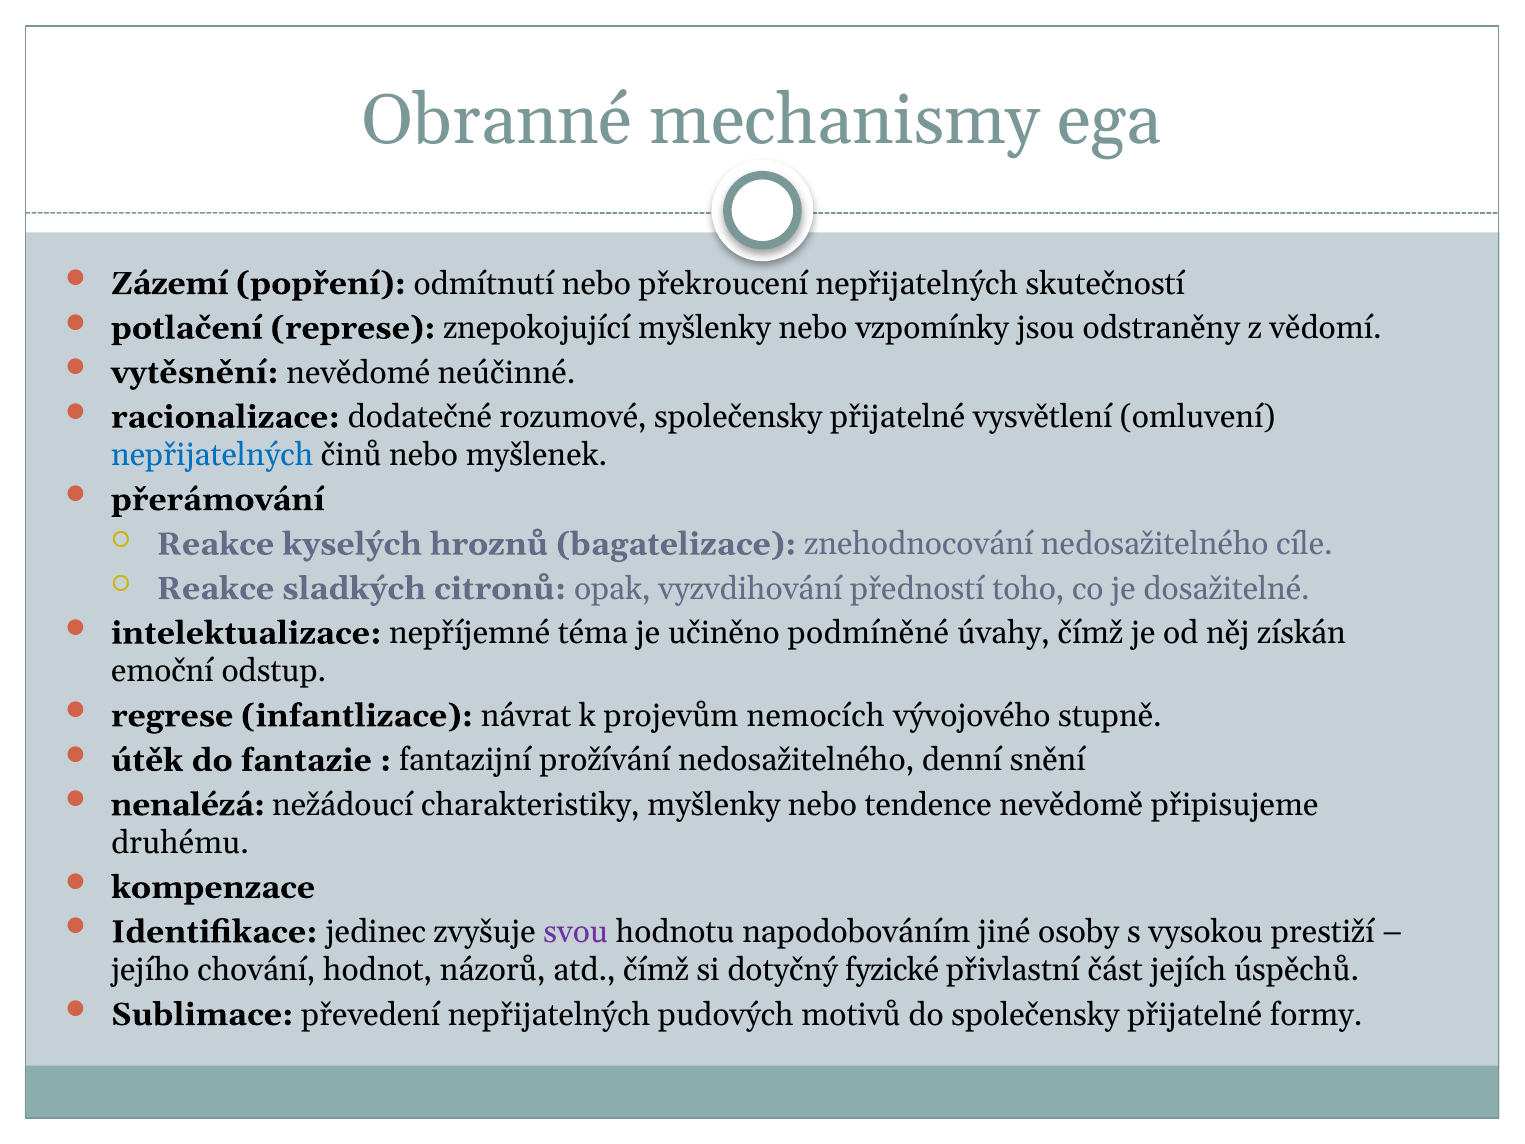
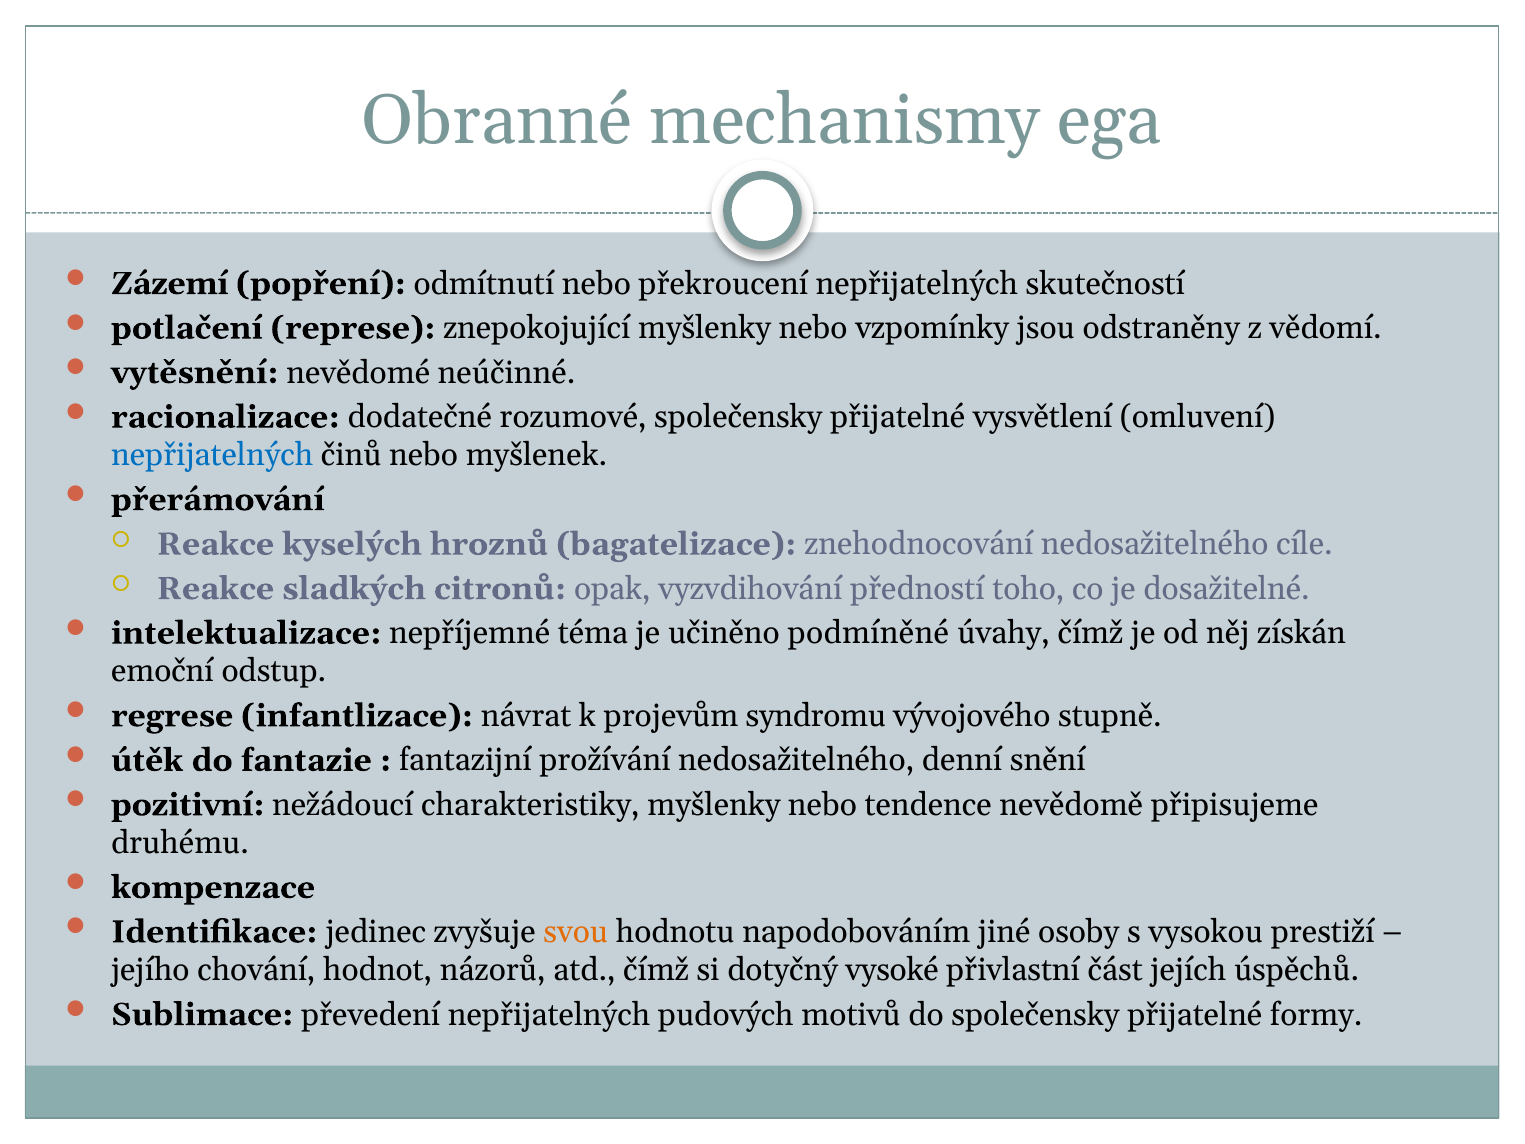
nemocích: nemocích -> syndromu
nenalézá: nenalézá -> pozitivní
svou colour: purple -> orange
fyzické: fyzické -> vysoké
